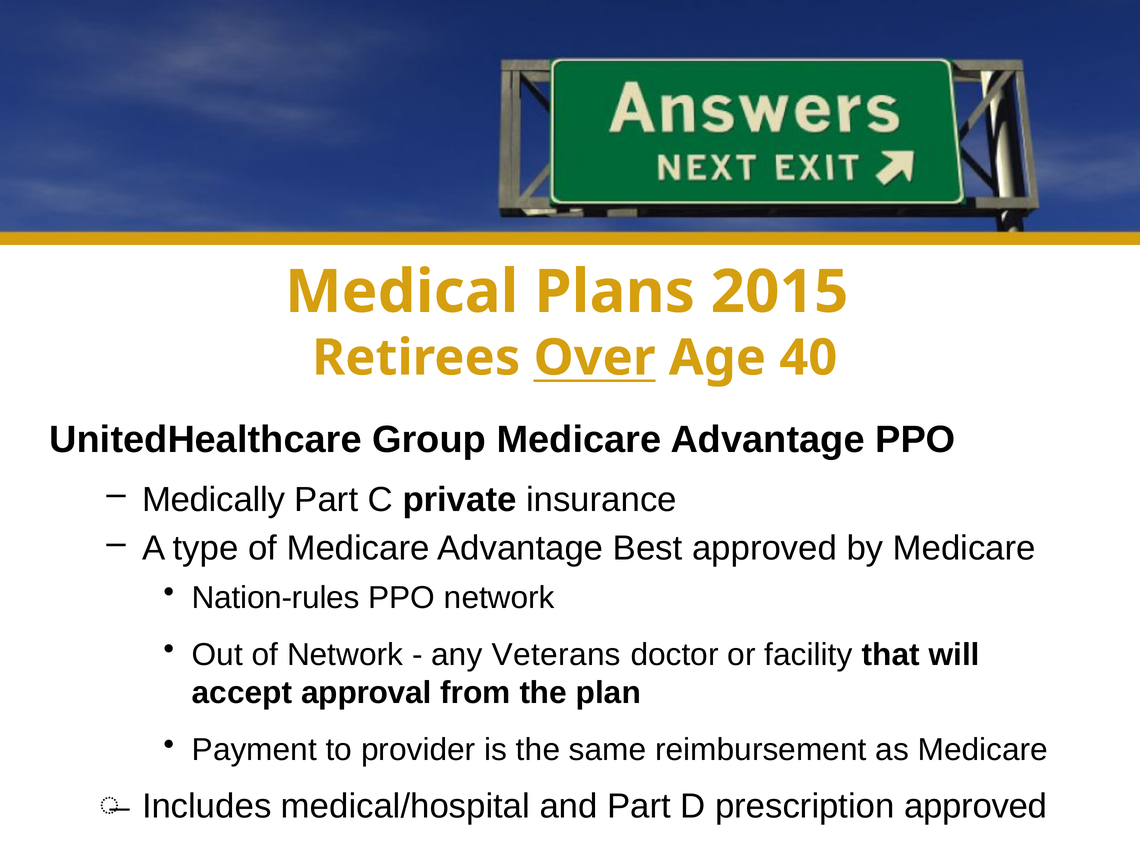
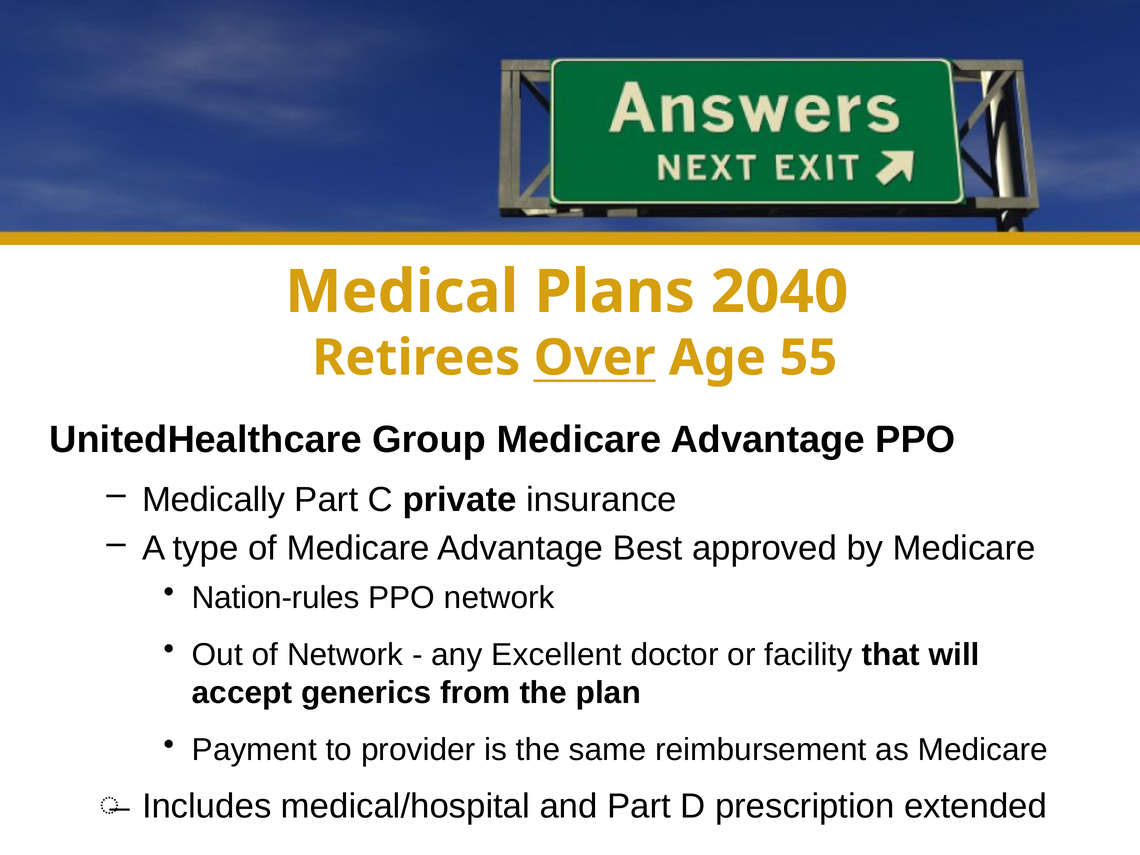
2015: 2015 -> 2040
40: 40 -> 55
Veterans: Veterans -> Excellent
approval: approval -> generics
prescription approved: approved -> extended
